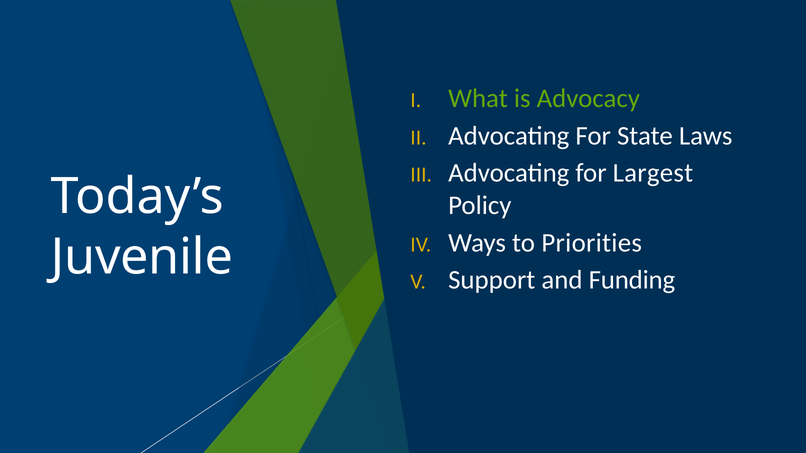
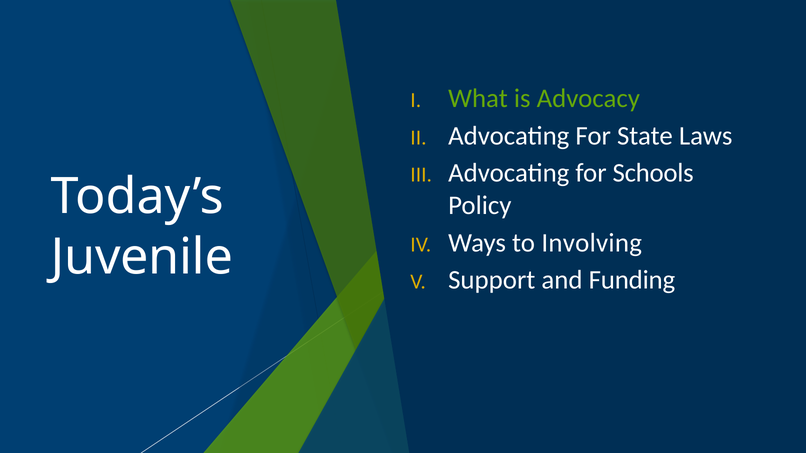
Largest: Largest -> Schools
Priorities: Priorities -> Involving
